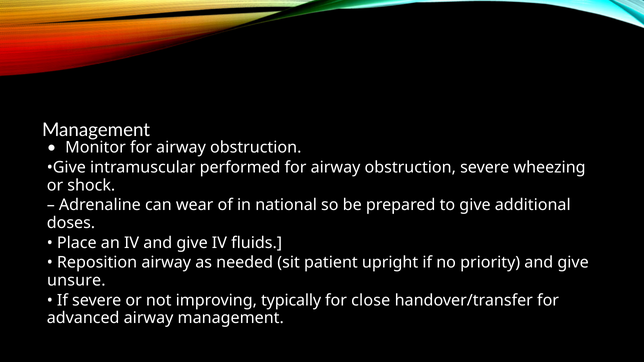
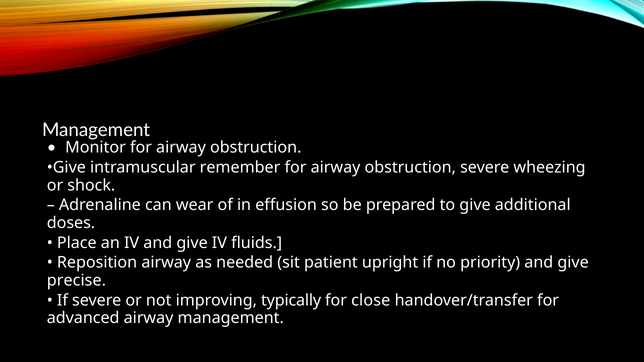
performed: performed -> remember
national: national -> effusion
unsure: unsure -> precise
